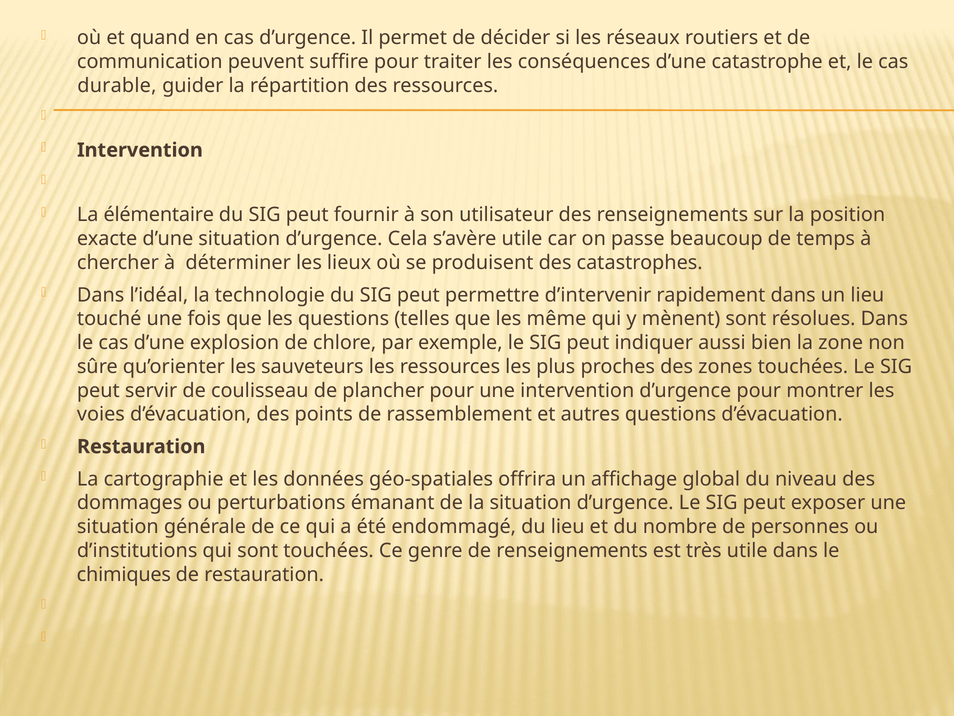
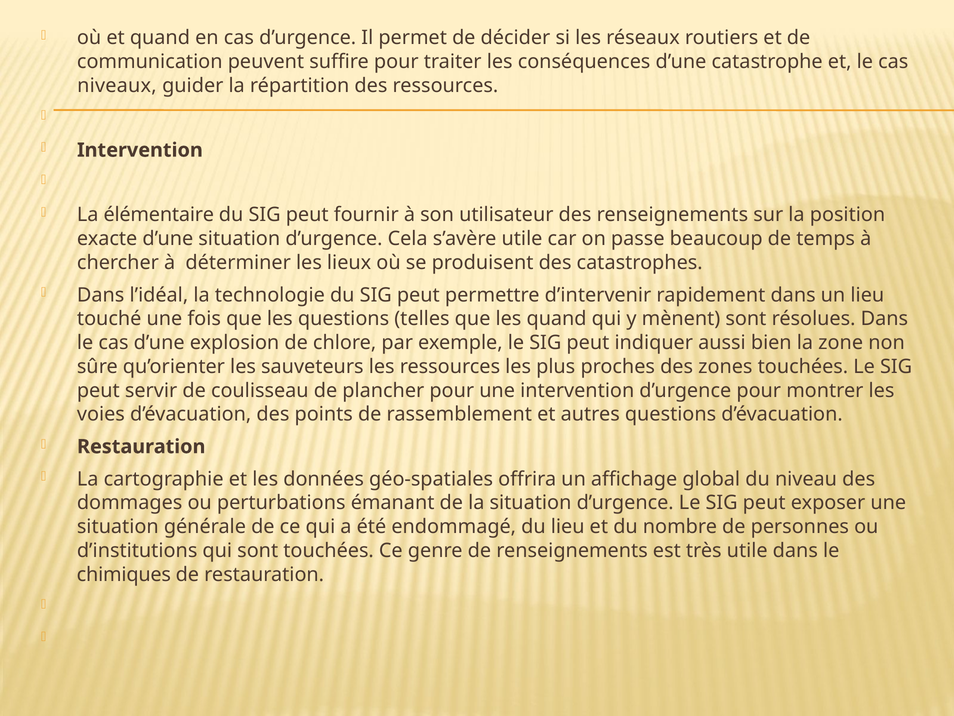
durable: durable -> niveaux
les même: même -> quand
